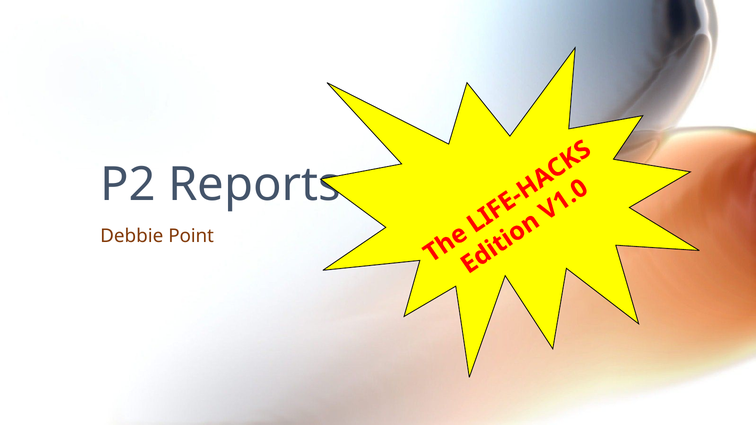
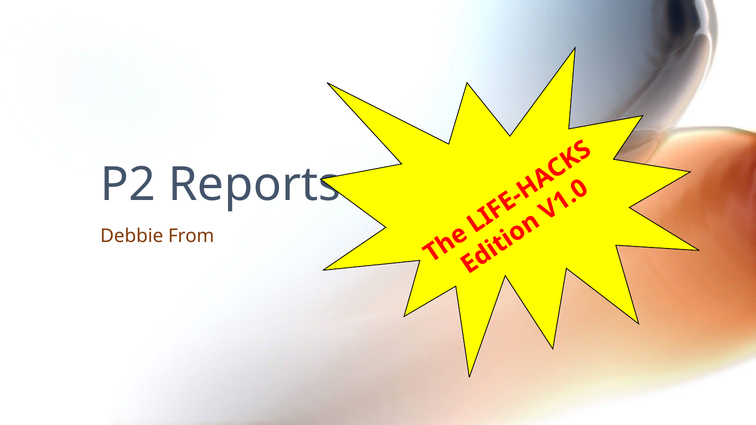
Point: Point -> From
